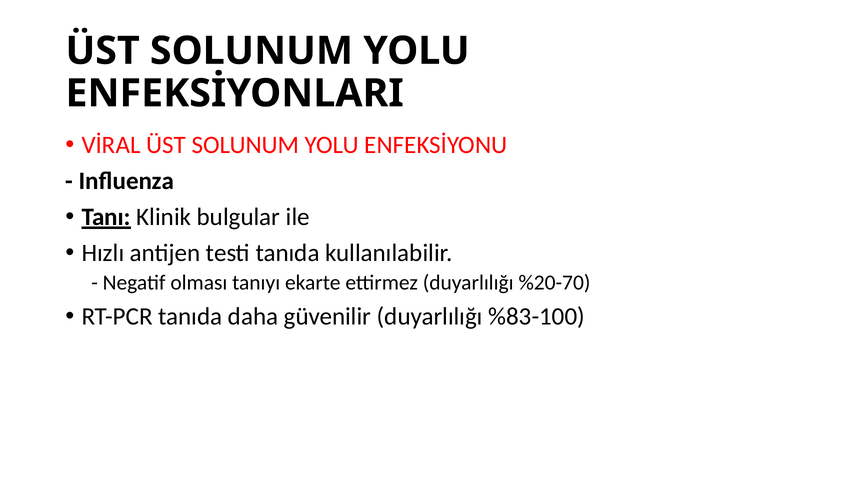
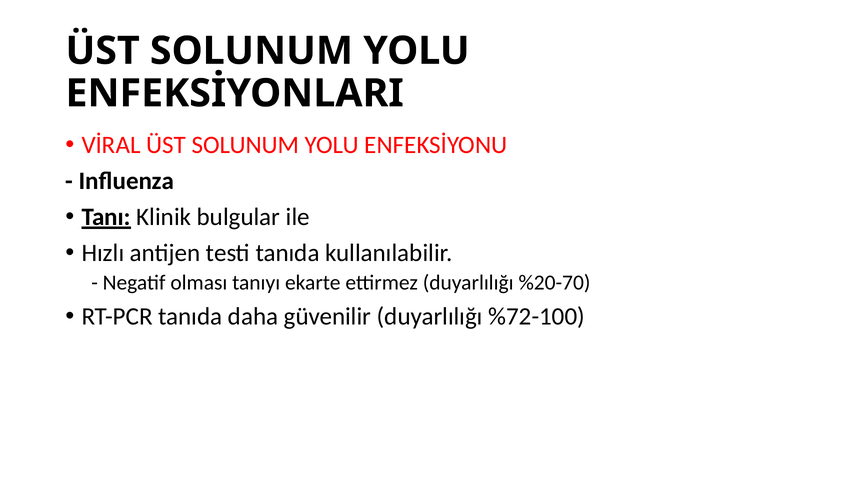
%83-100: %83-100 -> %72-100
